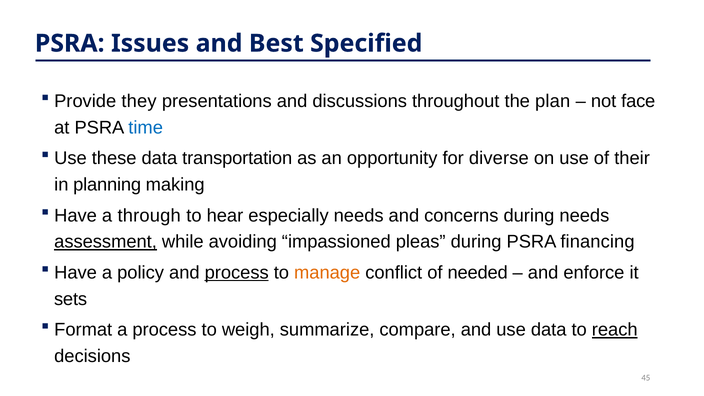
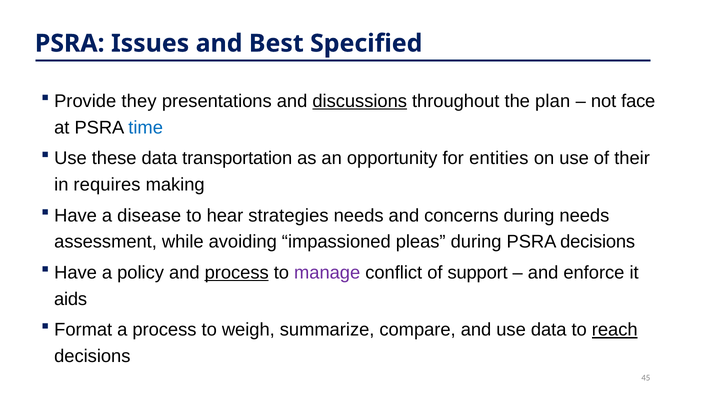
discussions underline: none -> present
diverse: diverse -> entities
planning: planning -> requires
through: through -> disease
especially: especially -> strategies
assessment underline: present -> none
PSRA financing: financing -> decisions
manage colour: orange -> purple
needed: needed -> support
sets: sets -> aids
